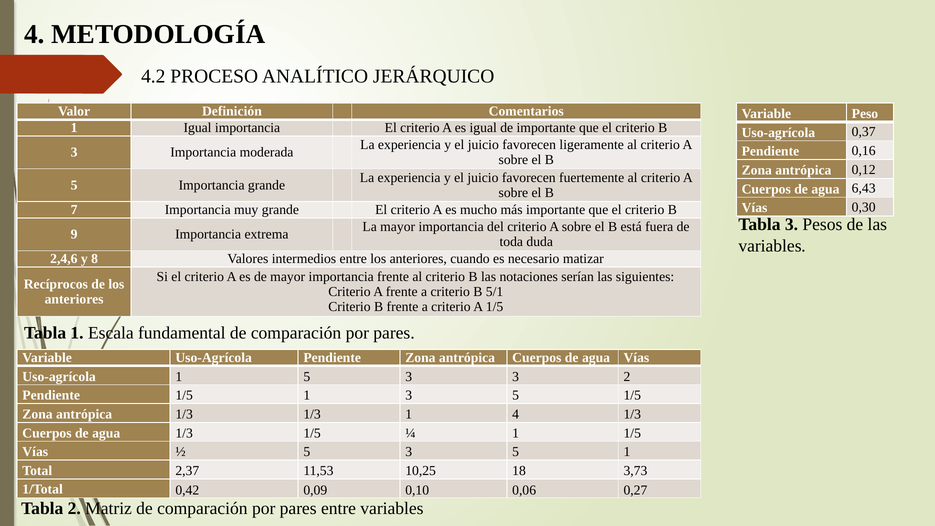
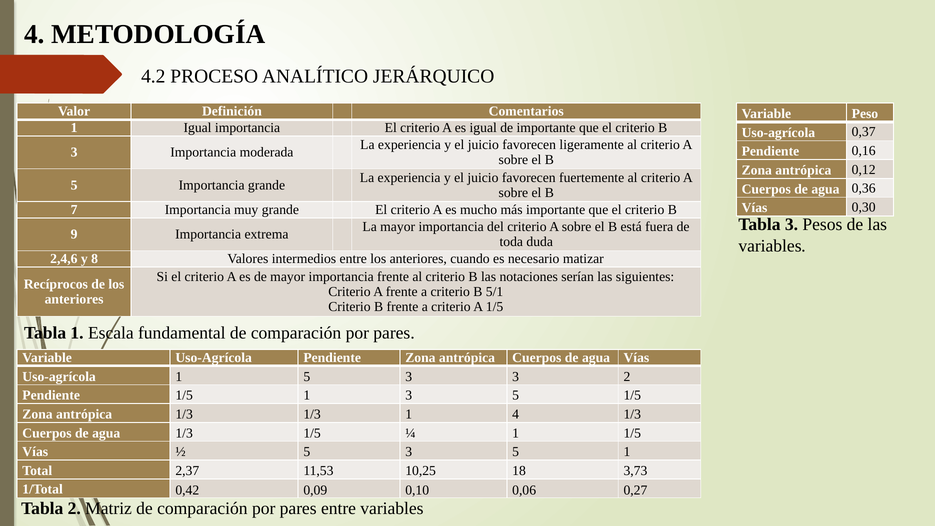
6,43: 6,43 -> 0,36
